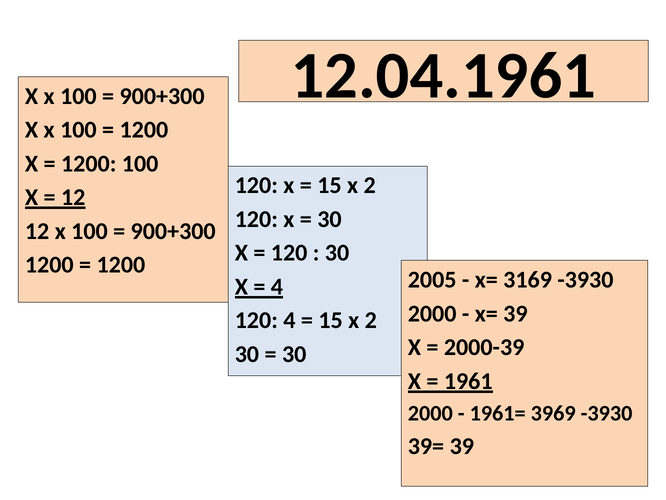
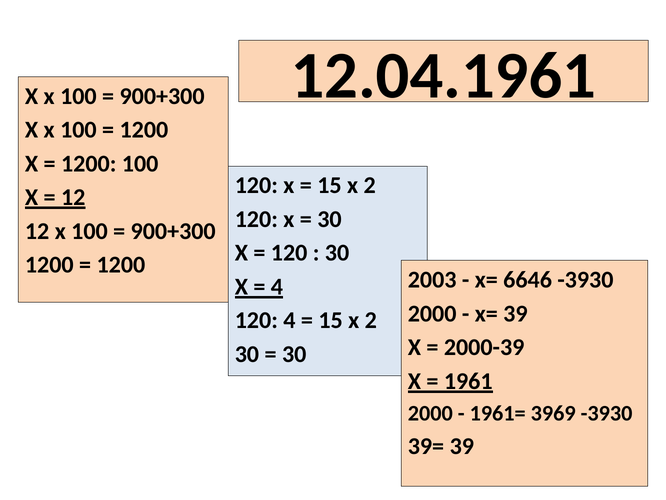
2005: 2005 -> 2003
3169: 3169 -> 6646
